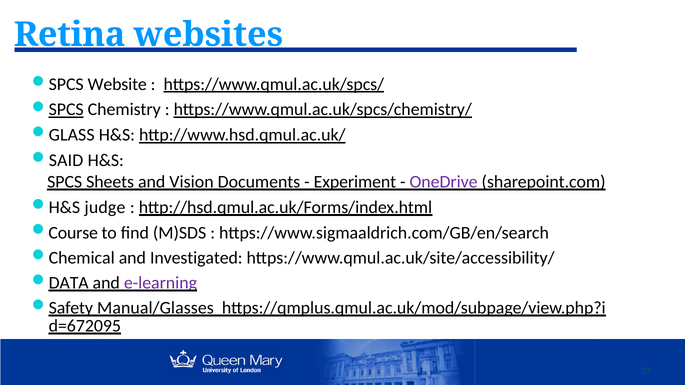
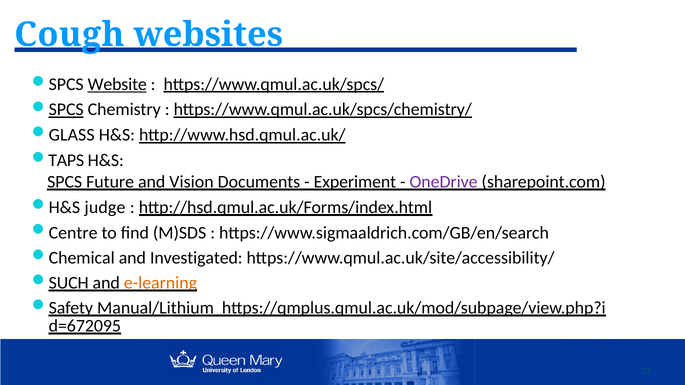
Retina: Retina -> Cough
Website underline: none -> present
SAID: SAID -> TAPS
Sheets: Sheets -> Future
Course: Course -> Centre
DATA: DATA -> SUCH
e-learning colour: purple -> orange
Manual/Glasses: Manual/Glasses -> Manual/Lithium
